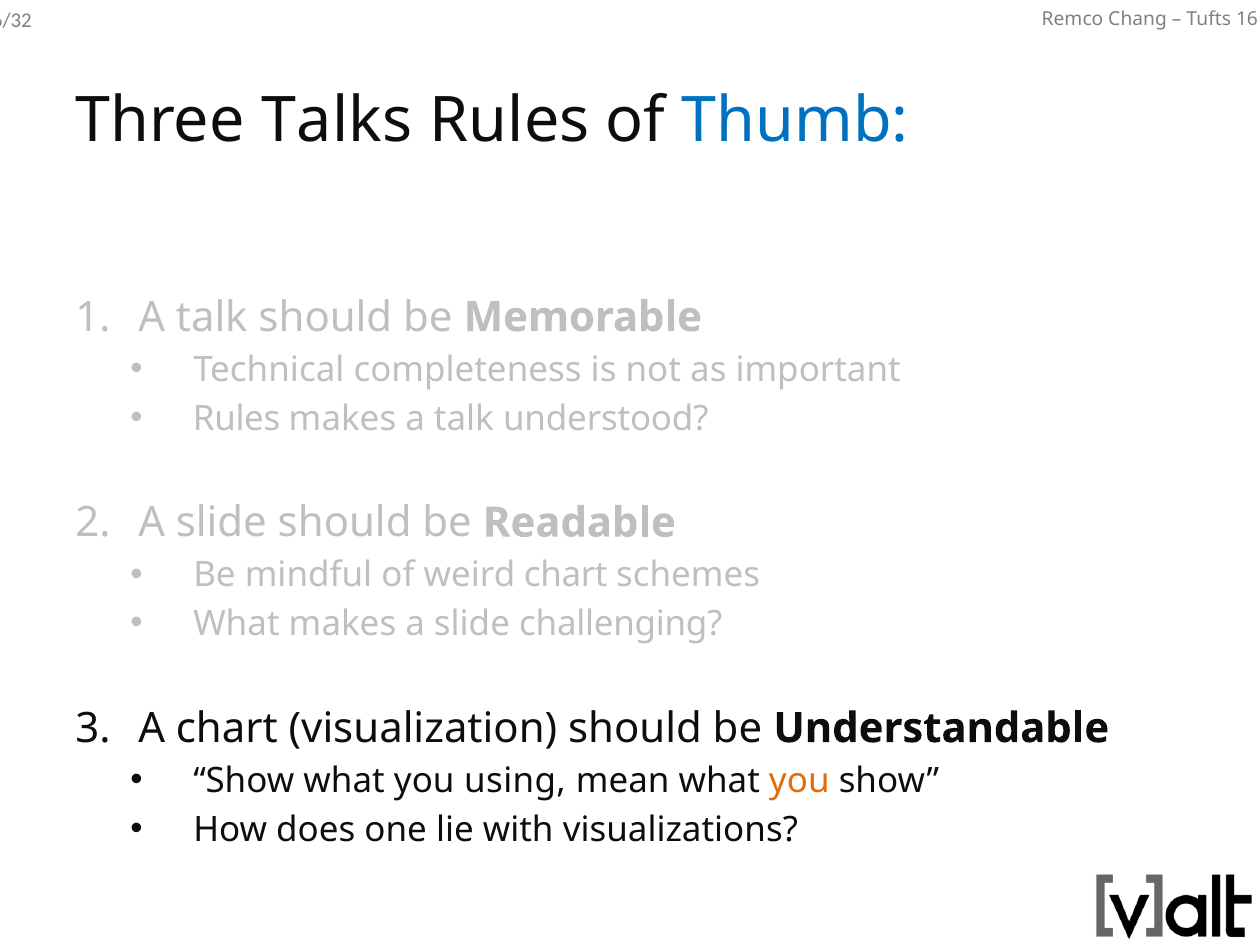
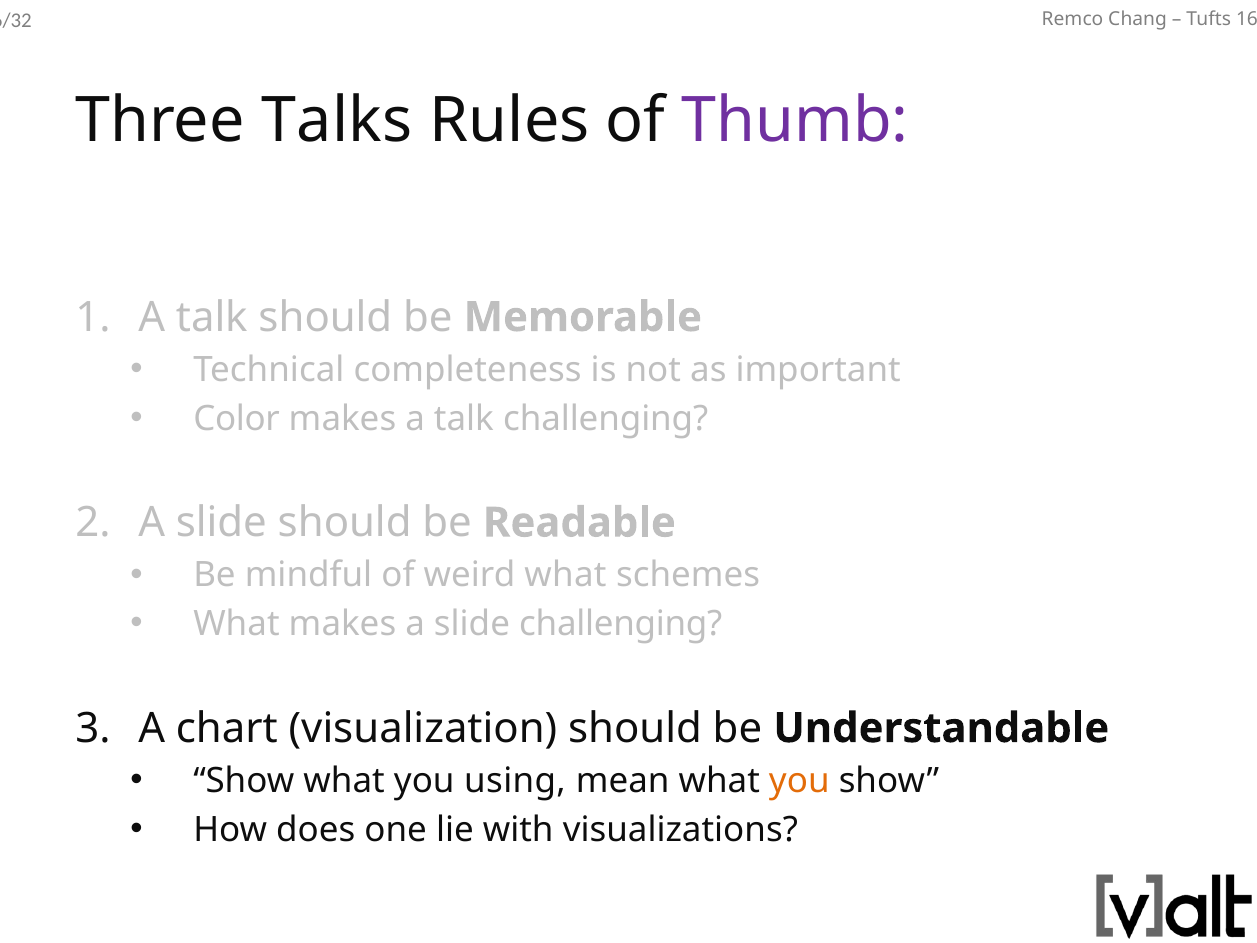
Thumb colour: blue -> purple
Rules at (237, 419): Rules -> Color
talk understood: understood -> challenging
weird chart: chart -> what
